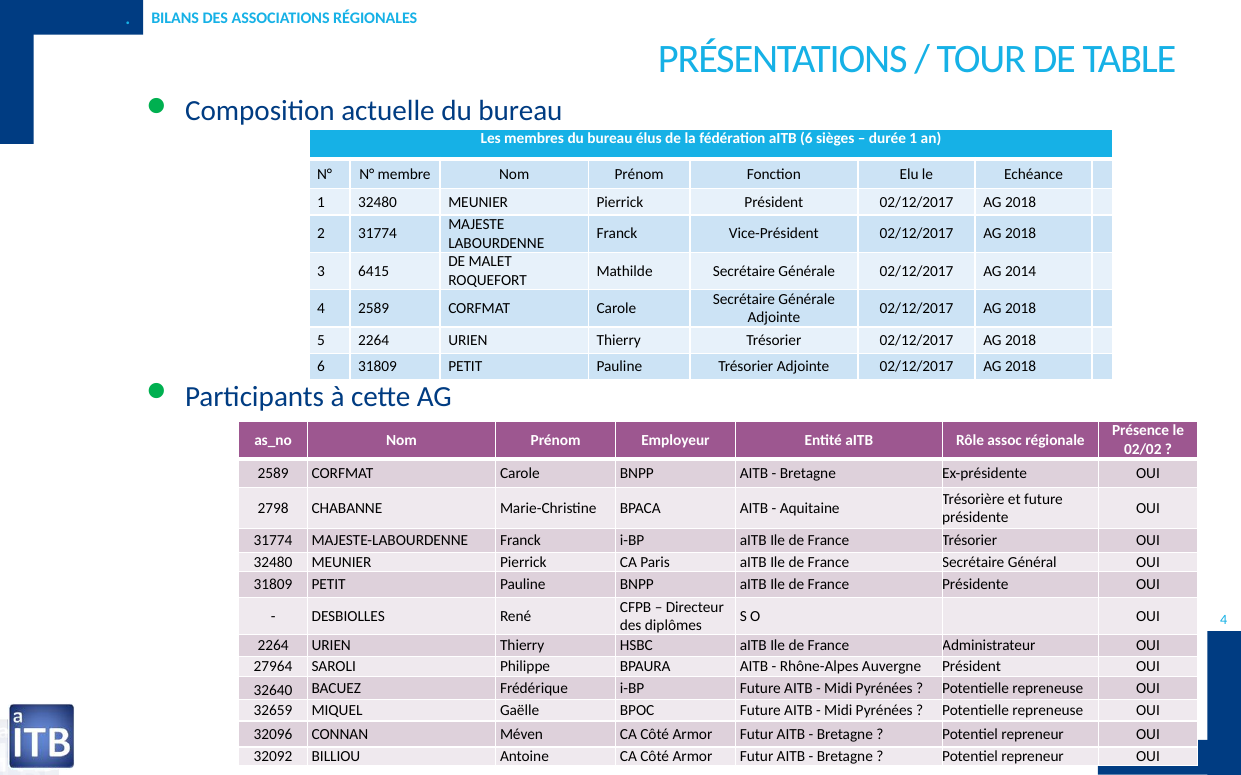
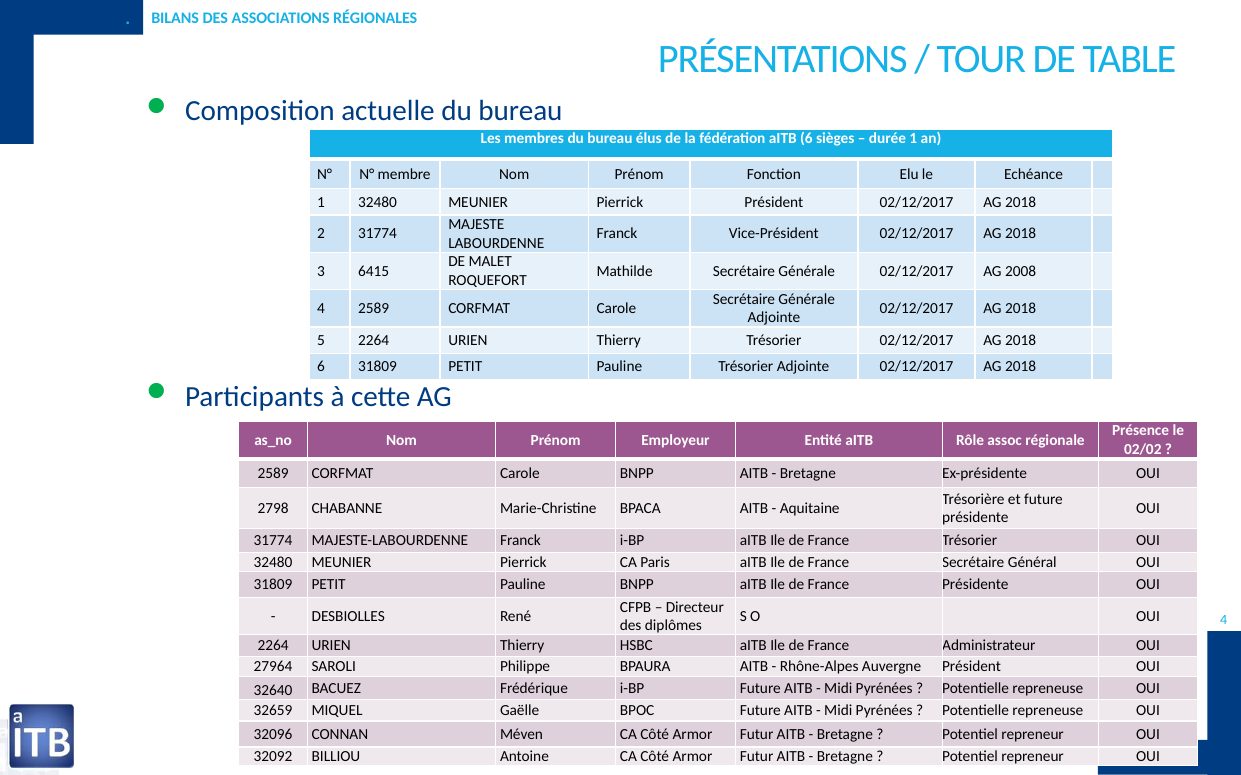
2014: 2014 -> 2008
